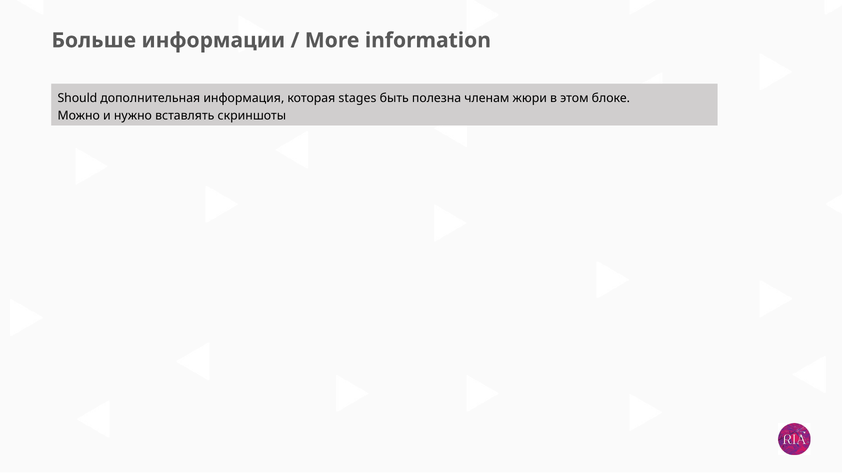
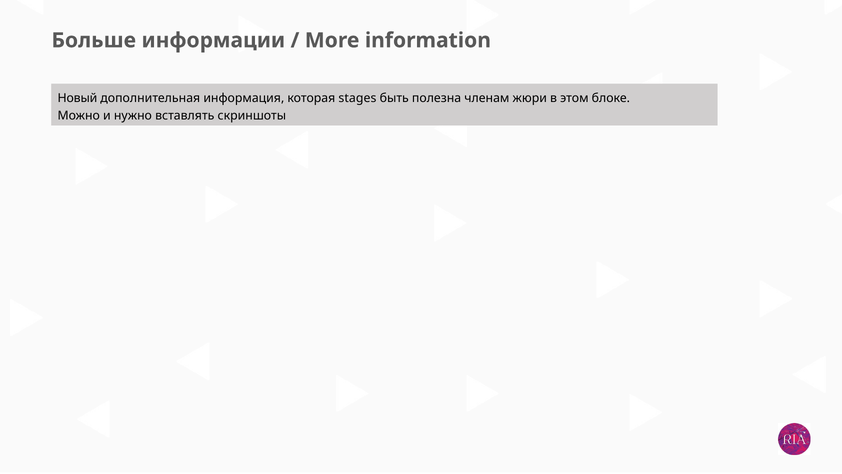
Should: Should -> Новый
